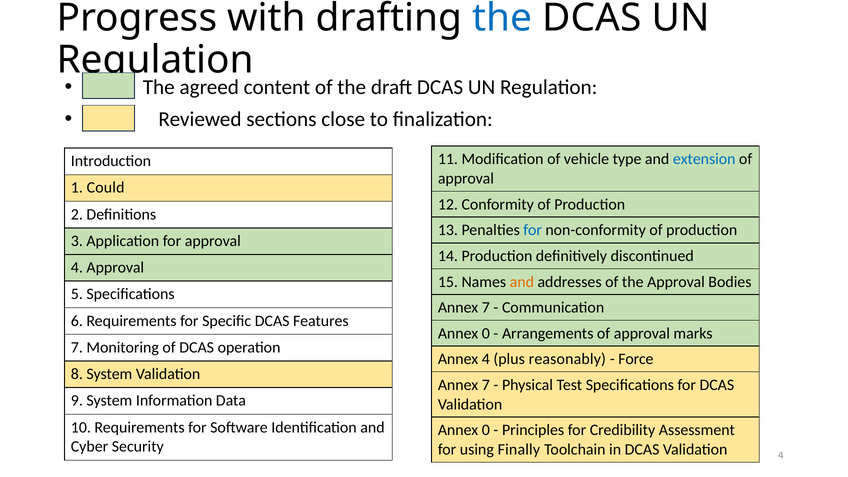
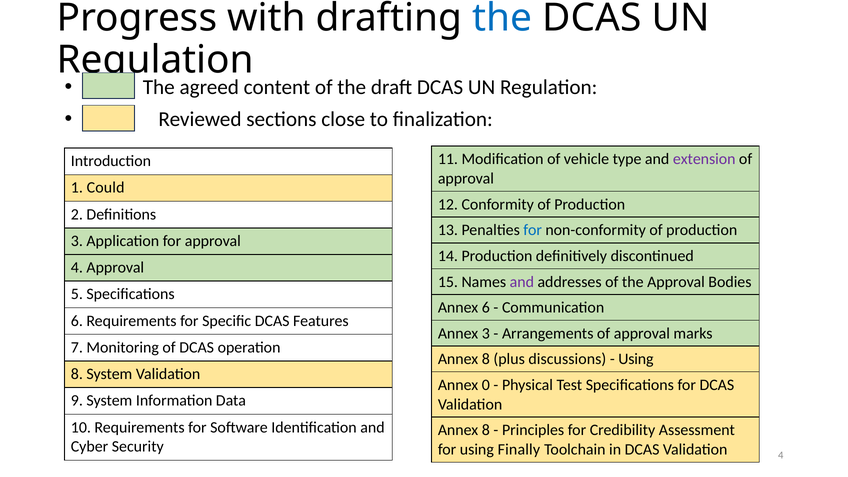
extension colour: blue -> purple
and at (522, 282) colour: orange -> purple
7 at (486, 308): 7 -> 6
0 at (486, 333): 0 -> 3
4 at (486, 359): 4 -> 8
reasonably: reasonably -> discussions
Force at (636, 359): Force -> Using
7 at (486, 385): 7 -> 0
0 at (486, 430): 0 -> 8
